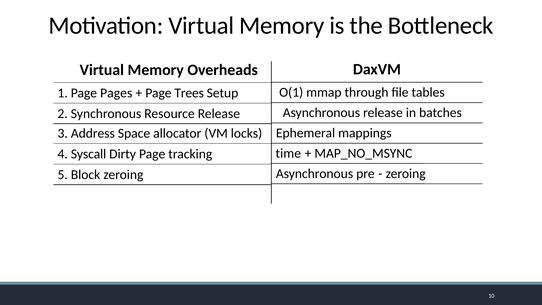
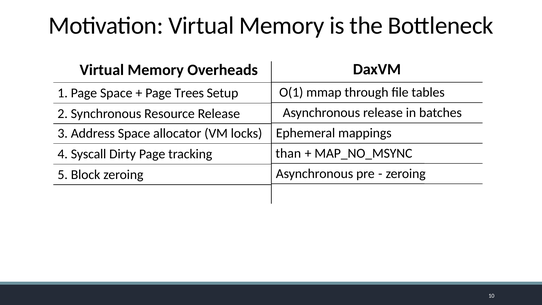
Page Pages: Pages -> Space
time: time -> than
